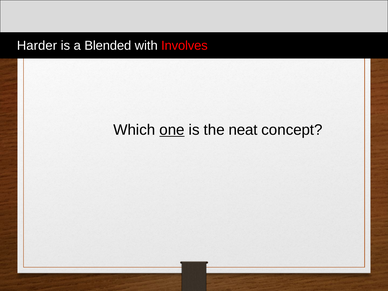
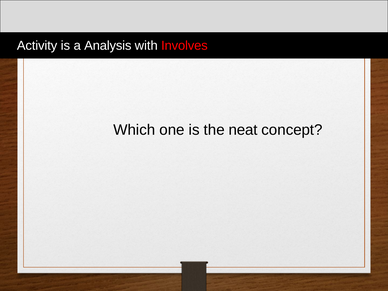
Harder: Harder -> Activity
Blended: Blended -> Analysis
one underline: present -> none
